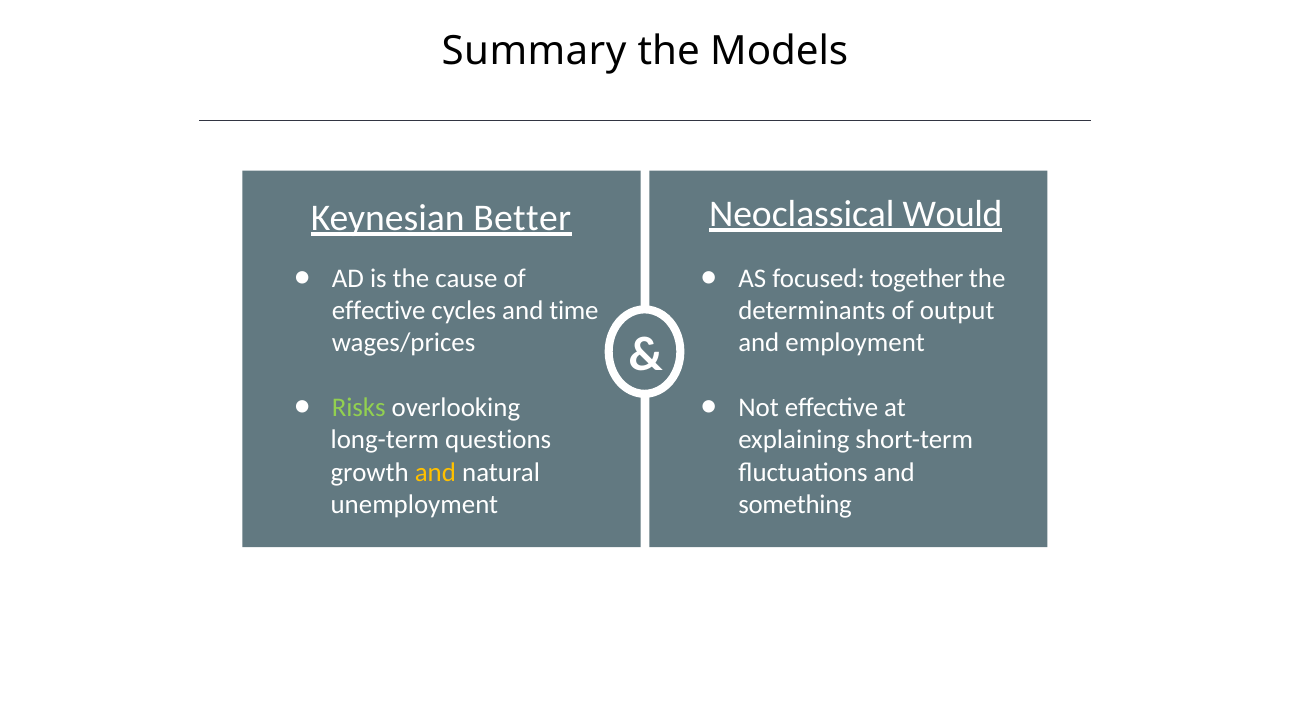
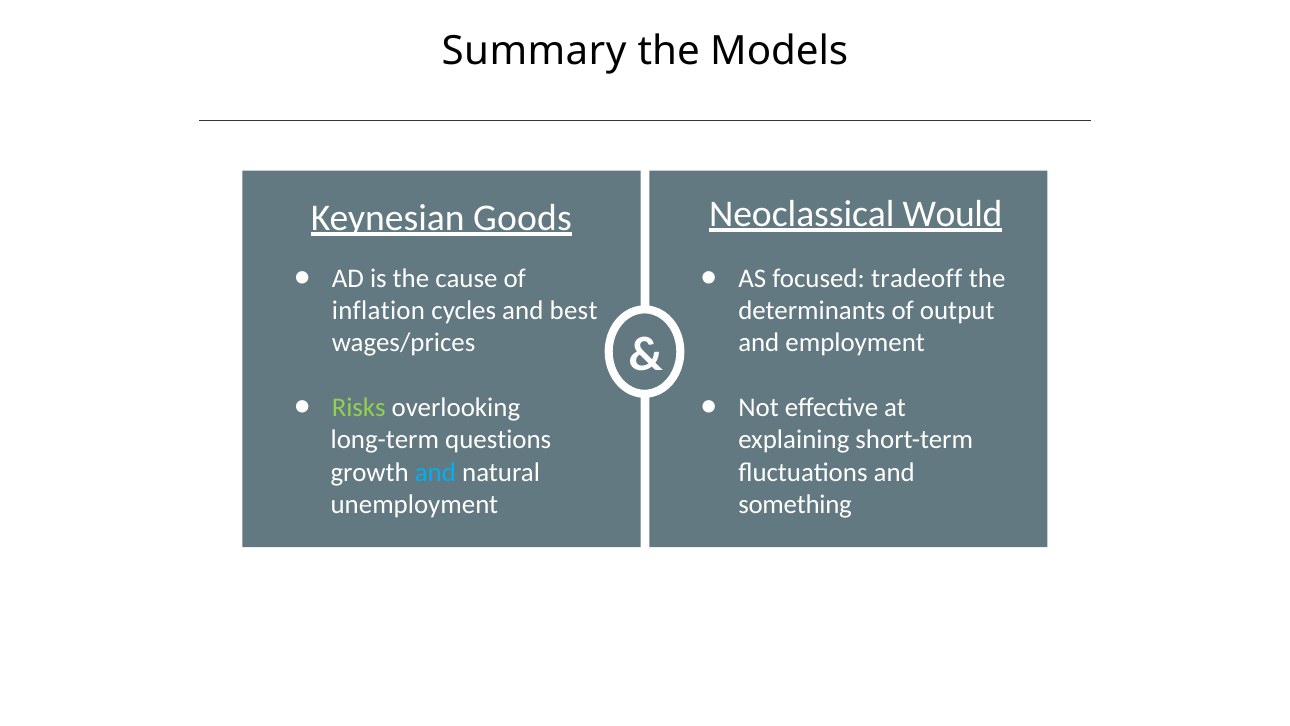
Better: Better -> Goods
together: together -> tradeoff
effective at (379, 311): effective -> inflation
time: time -> best
and at (435, 472) colour: yellow -> light blue
